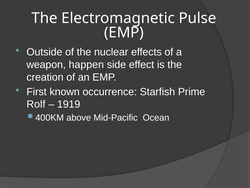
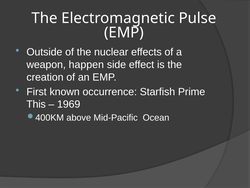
Rolf: Rolf -> This
1919: 1919 -> 1969
